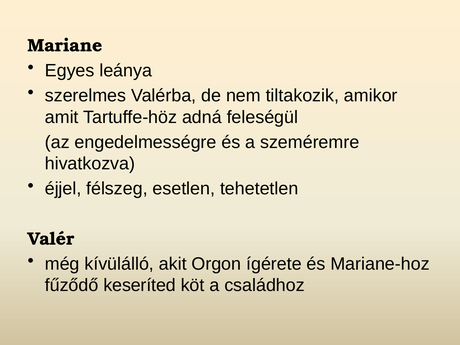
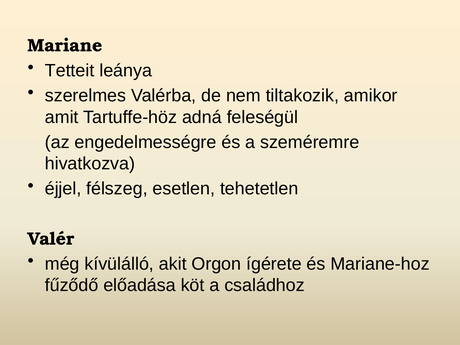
Egyes: Egyes -> Tetteit
keseríted: keseríted -> előadása
